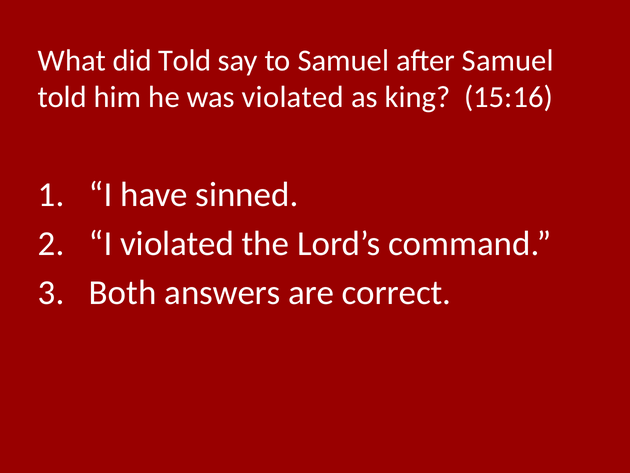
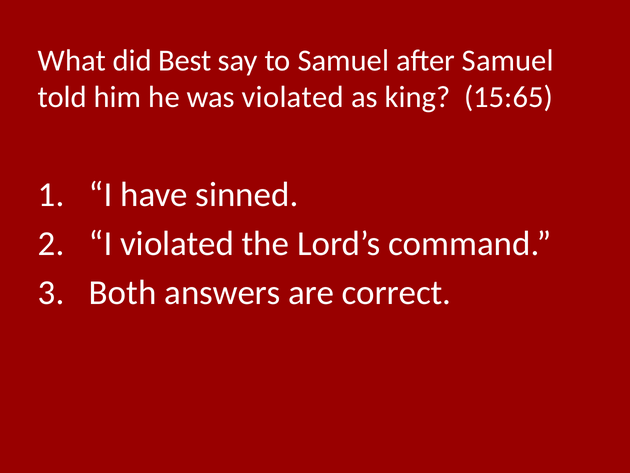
did Told: Told -> Best
15:16: 15:16 -> 15:65
